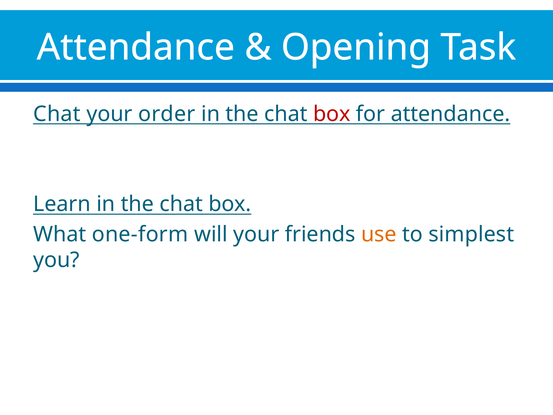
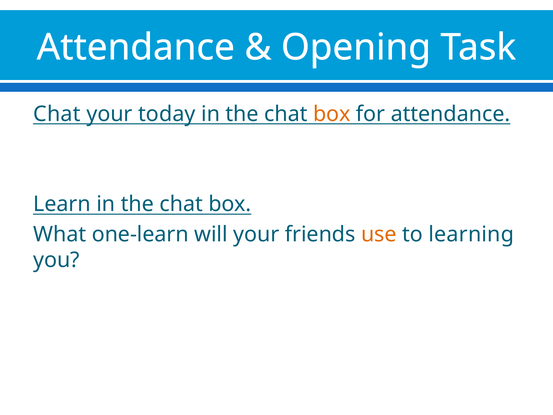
order: order -> today
box at (332, 114) colour: red -> orange
one-form: one-form -> one-learn
simplest: simplest -> learning
